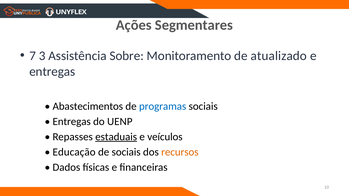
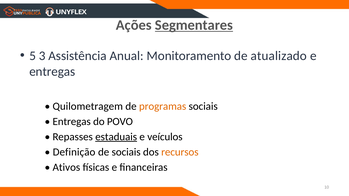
Segmentares underline: none -> present
7: 7 -> 5
Sobre: Sobre -> Anual
Abastecimentos: Abastecimentos -> Quilometragem
programas colour: blue -> orange
UENP: UENP -> POVO
Educação: Educação -> Definição
Dados: Dados -> Ativos
